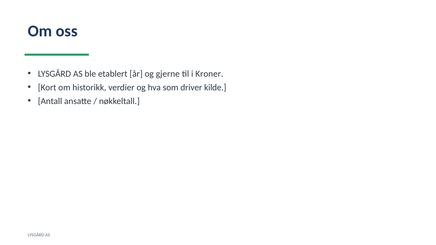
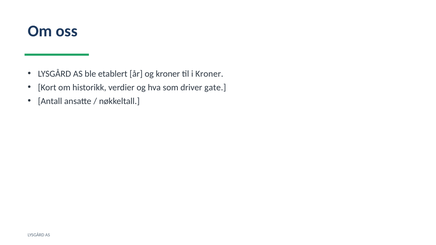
og gjerne: gjerne -> kroner
kilde: kilde -> gate
